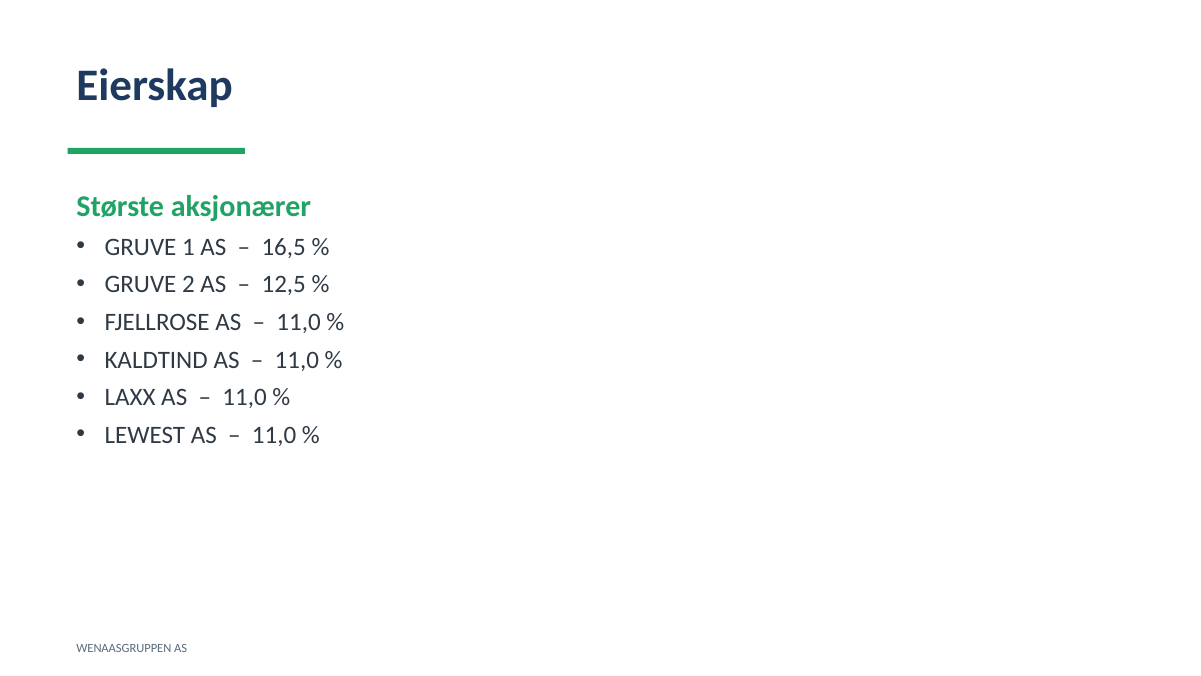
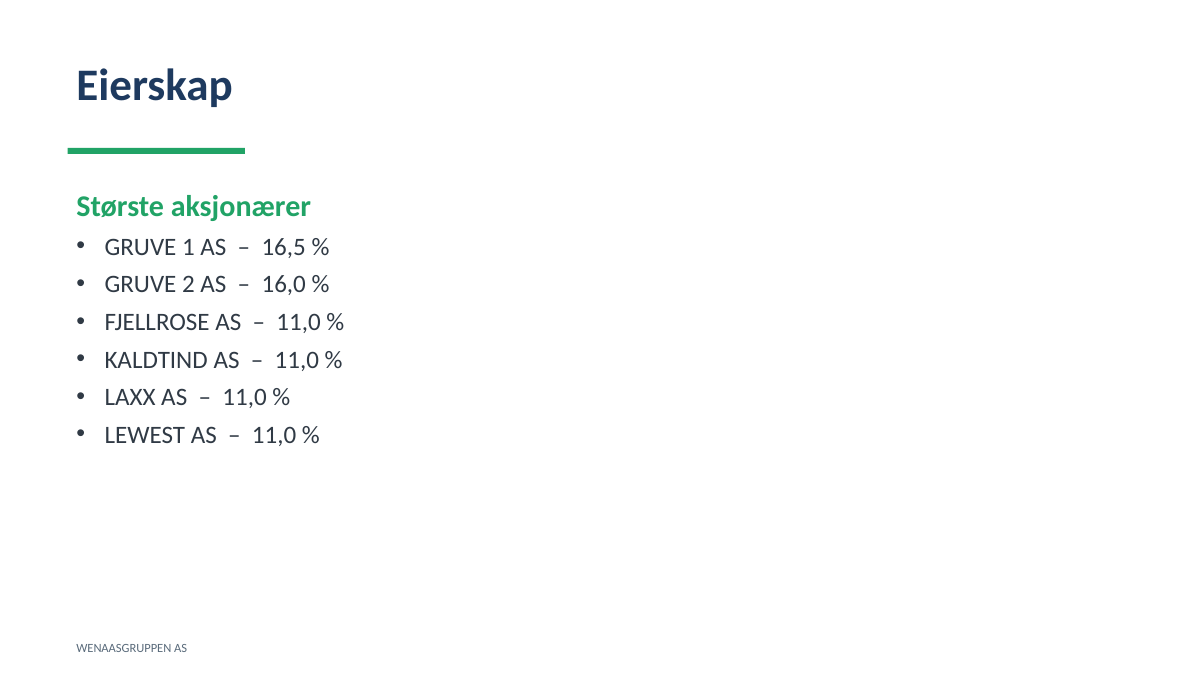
12,5: 12,5 -> 16,0
